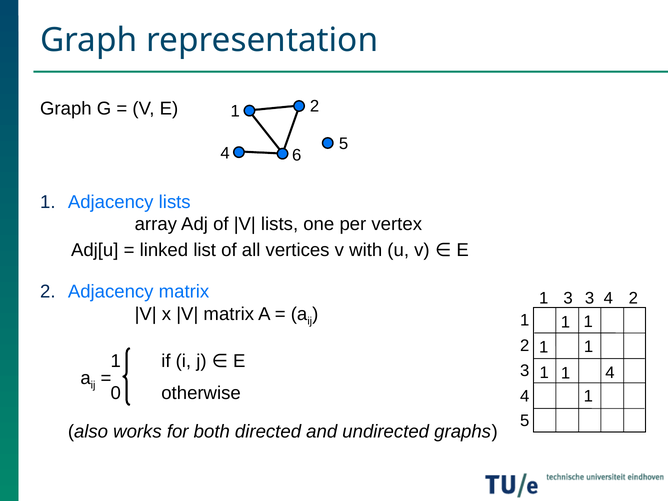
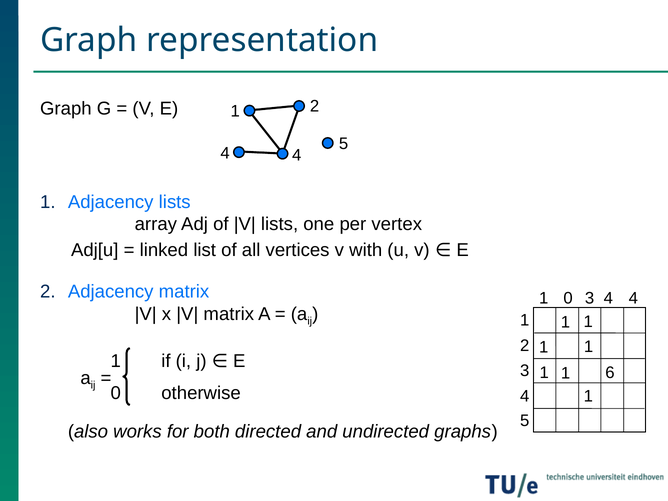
6 at (297, 155): 6 -> 4
1 3: 3 -> 0
2 at (633, 298): 2 -> 4
1 4: 4 -> 6
